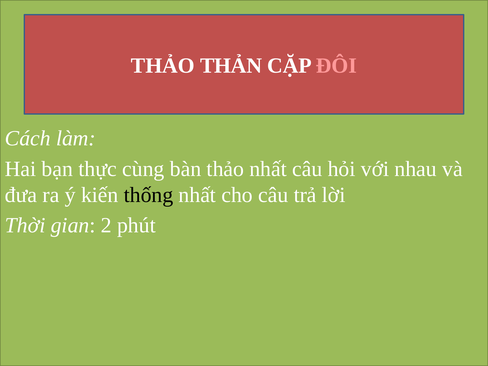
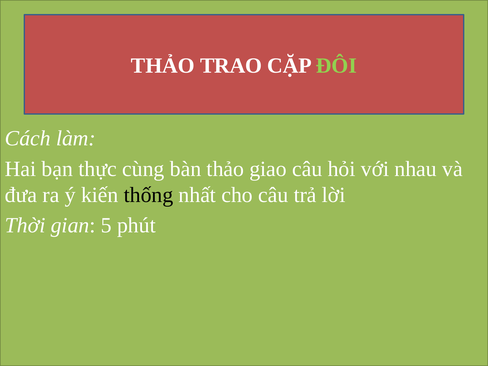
THẢN: THẢN -> TRAO
ĐÔI colour: pink -> light green
thảo nhất: nhất -> giao
2: 2 -> 5
